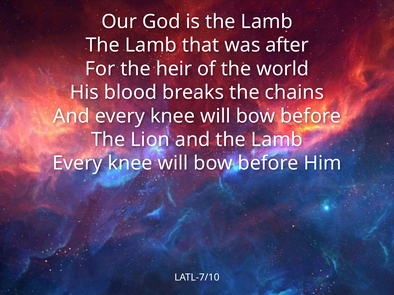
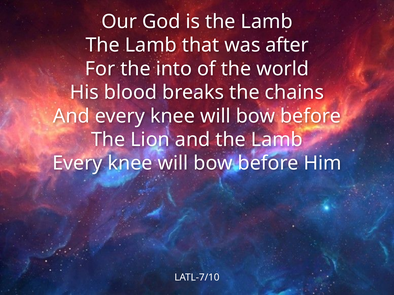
heir: heir -> into
